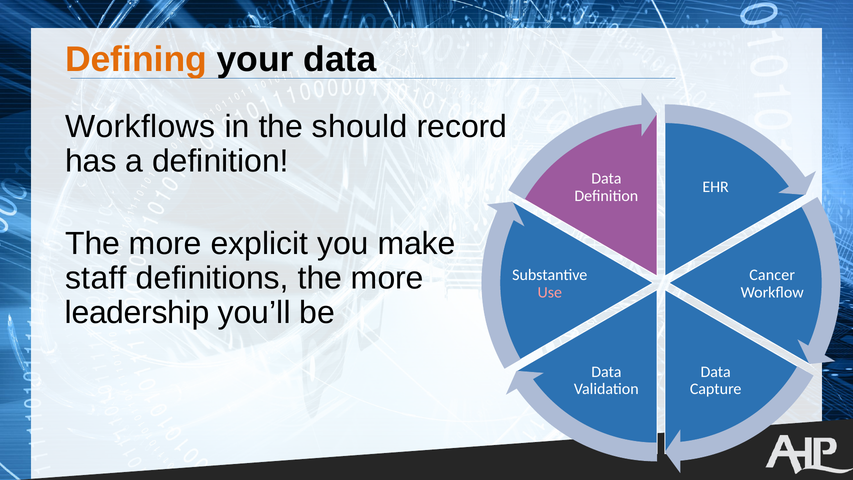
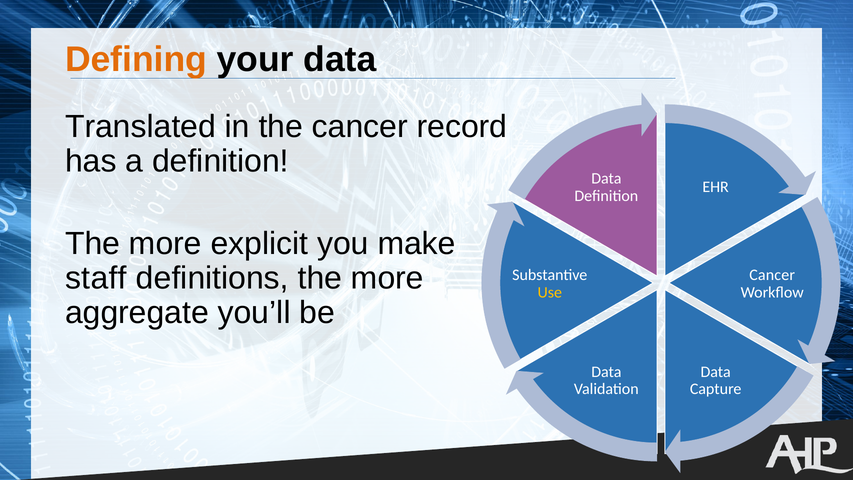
Workflows: Workflows -> Translated
the should: should -> cancer
Use colour: pink -> yellow
leadership: leadership -> aggregate
